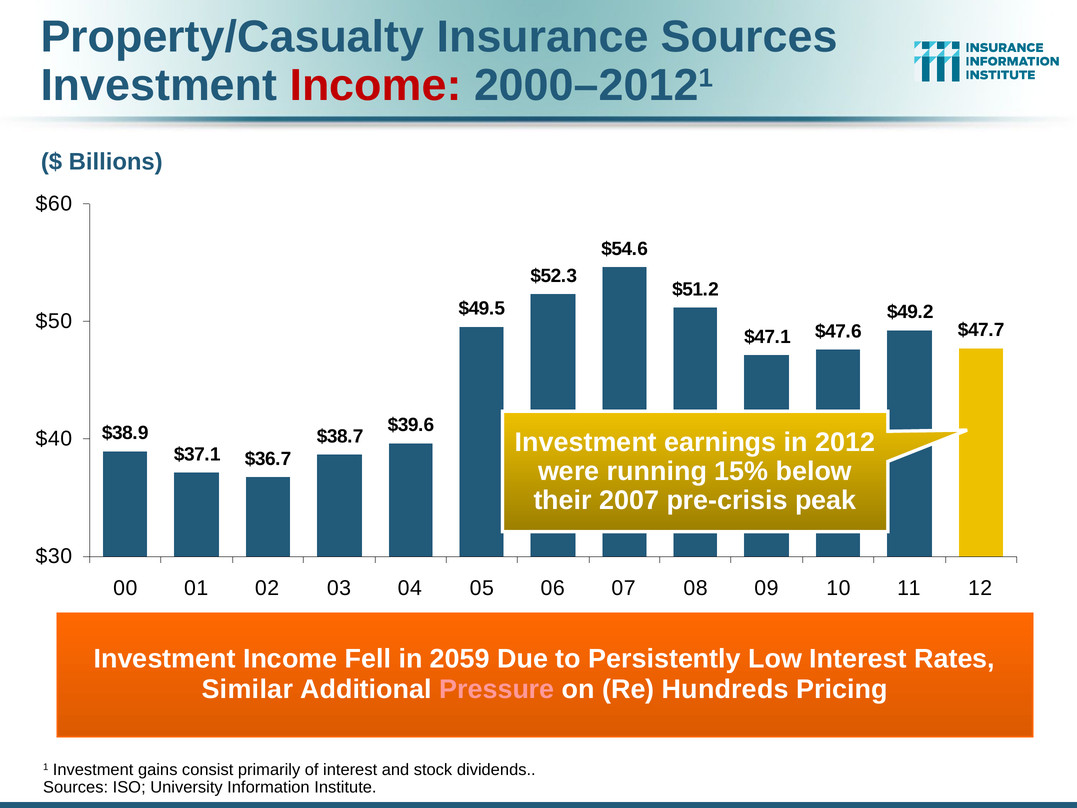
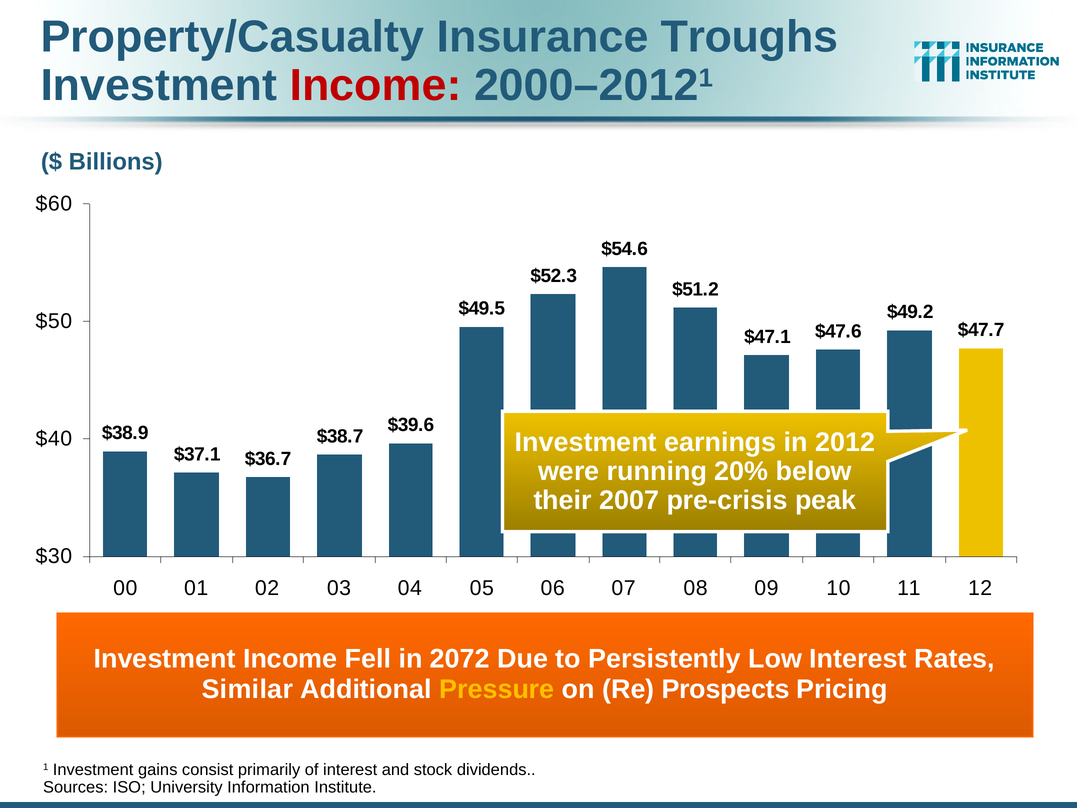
Insurance Sources: Sources -> Troughs
15%: 15% -> 20%
2059: 2059 -> 2072
Pressure colour: pink -> yellow
Hundreds: Hundreds -> Prospects
